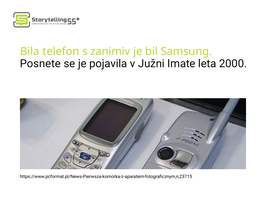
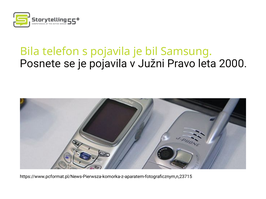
s zanimiv: zanimiv -> pojavila
Imate: Imate -> Pravo
